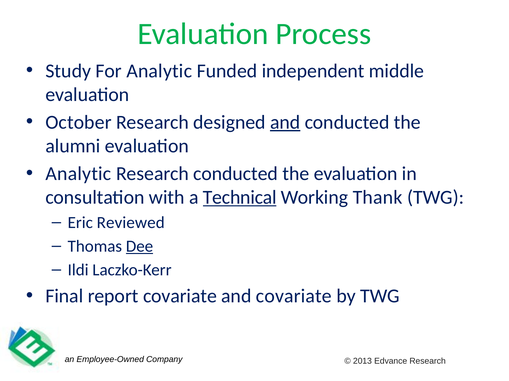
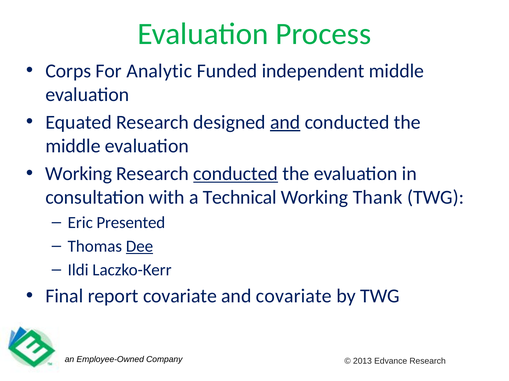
Study: Study -> Corps
October: October -> Equated
alumni at (73, 146): alumni -> middle
Analytic at (78, 174): Analytic -> Working
conducted at (236, 174) underline: none -> present
Technical underline: present -> none
Reviewed: Reviewed -> Presented
